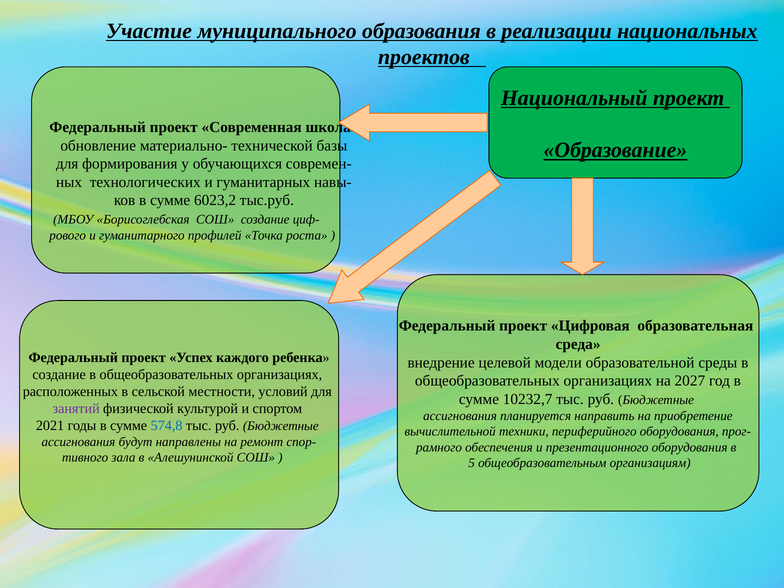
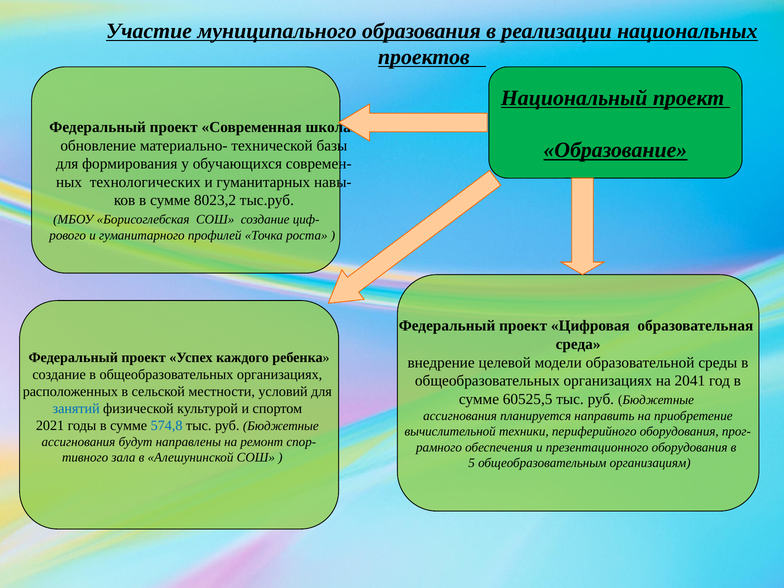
6023,2: 6023,2 -> 8023,2
2027: 2027 -> 2041
10232,7: 10232,7 -> 60525,5
занятий colour: purple -> blue
